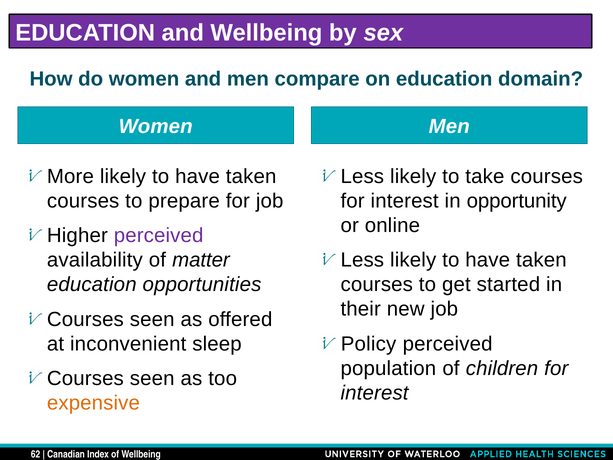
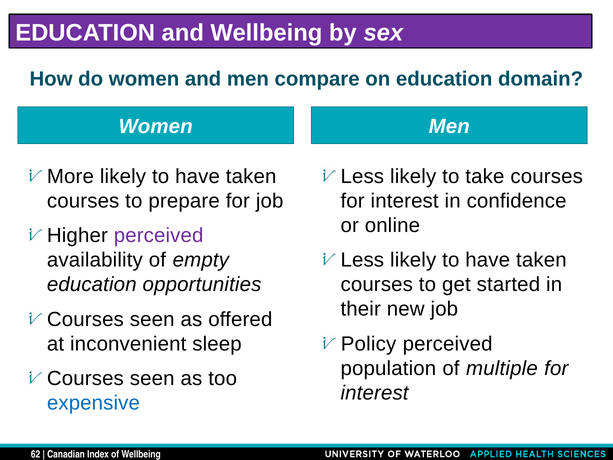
opportunity: opportunity -> confidence
matter: matter -> empty
children: children -> multiple
expensive colour: orange -> blue
